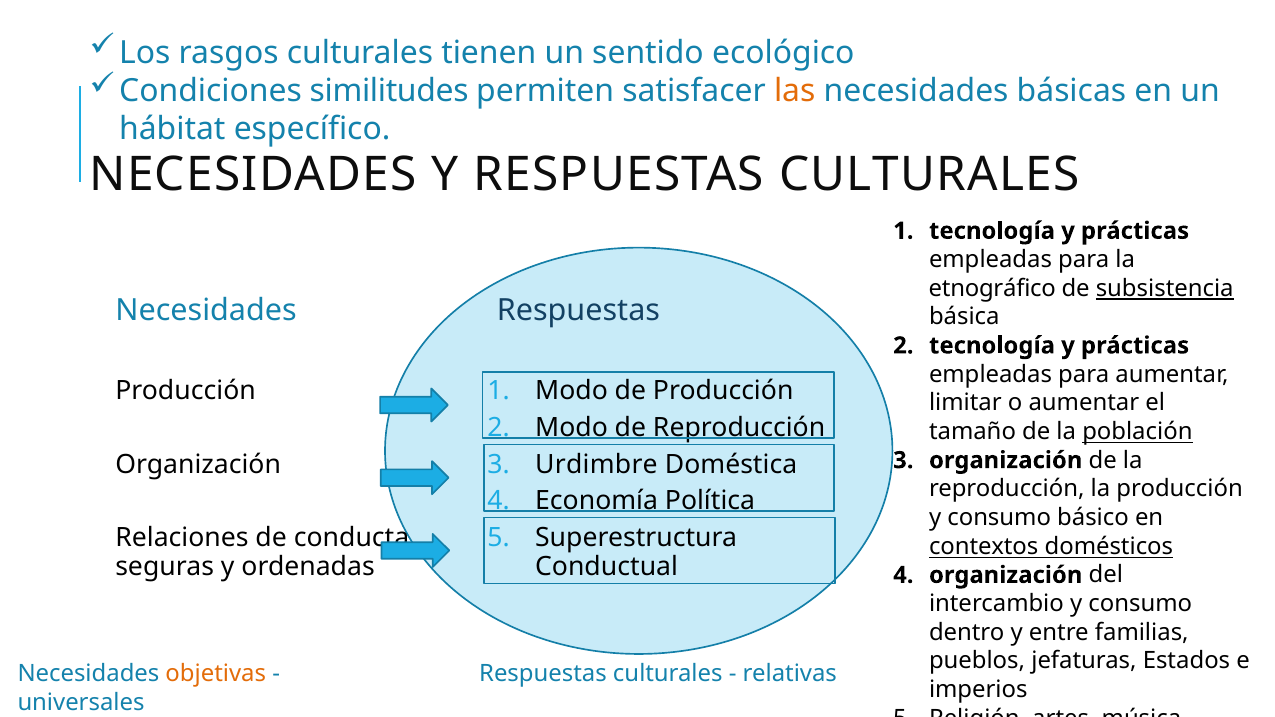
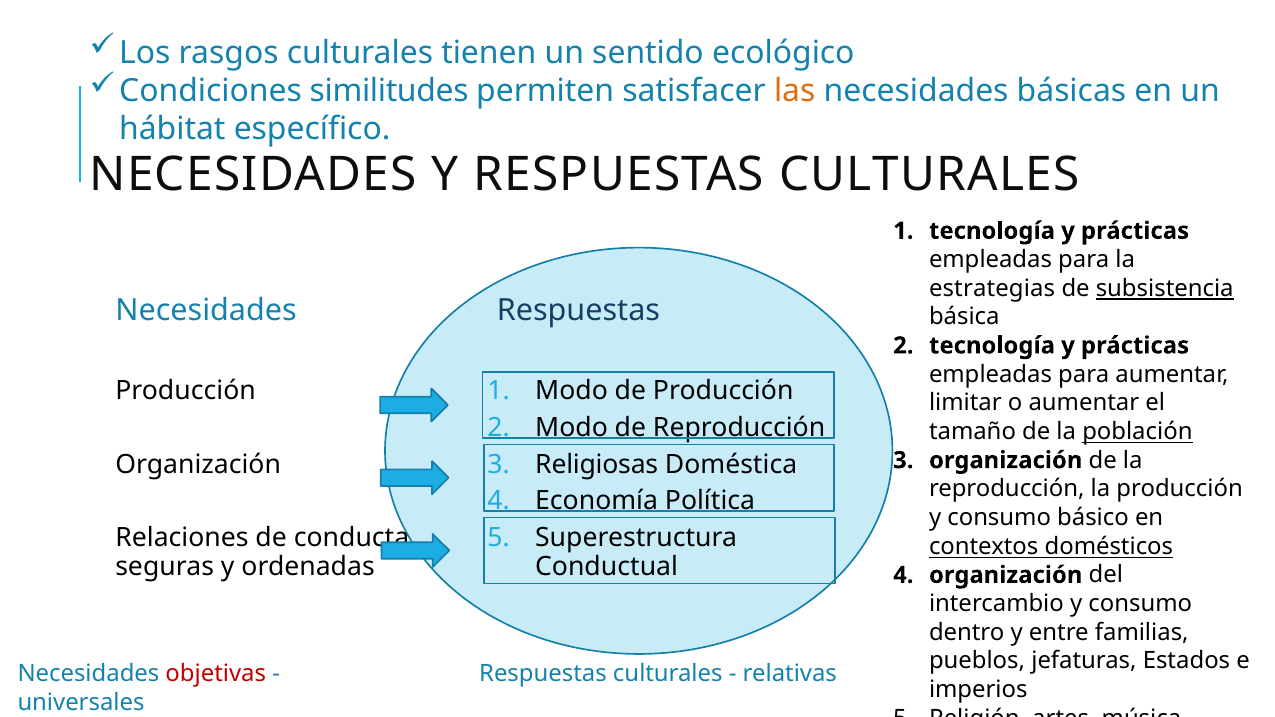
etnográfico: etnográfico -> estrategias
Urdimbre: Urdimbre -> Religiosas
objetivas colour: orange -> red
